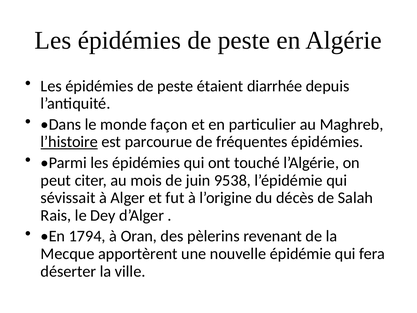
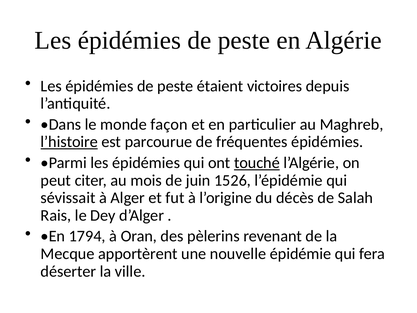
diarrhée: diarrhée -> victoires
touché underline: none -> present
9538: 9538 -> 1526
